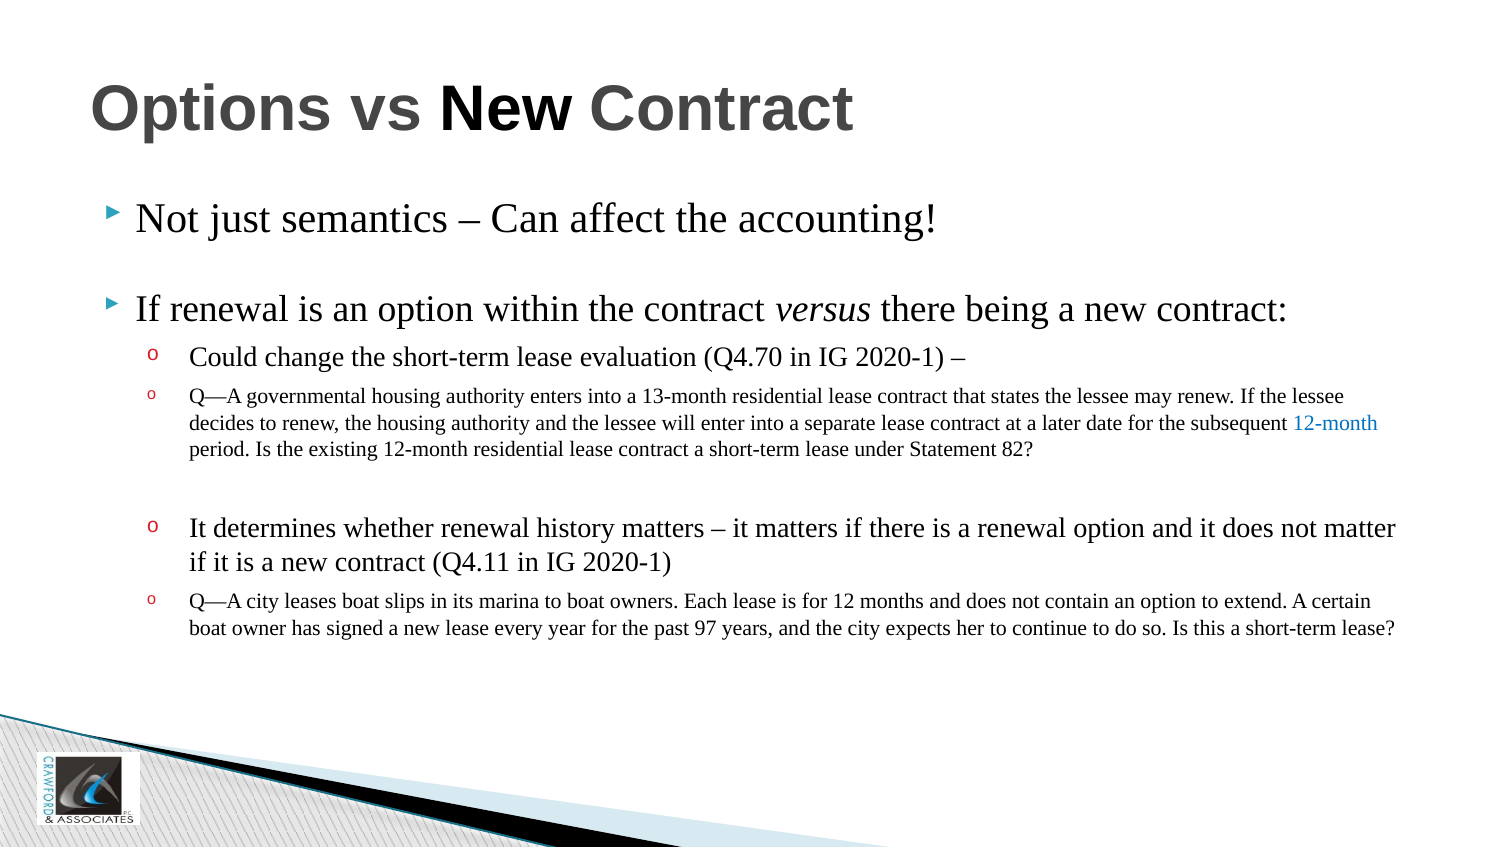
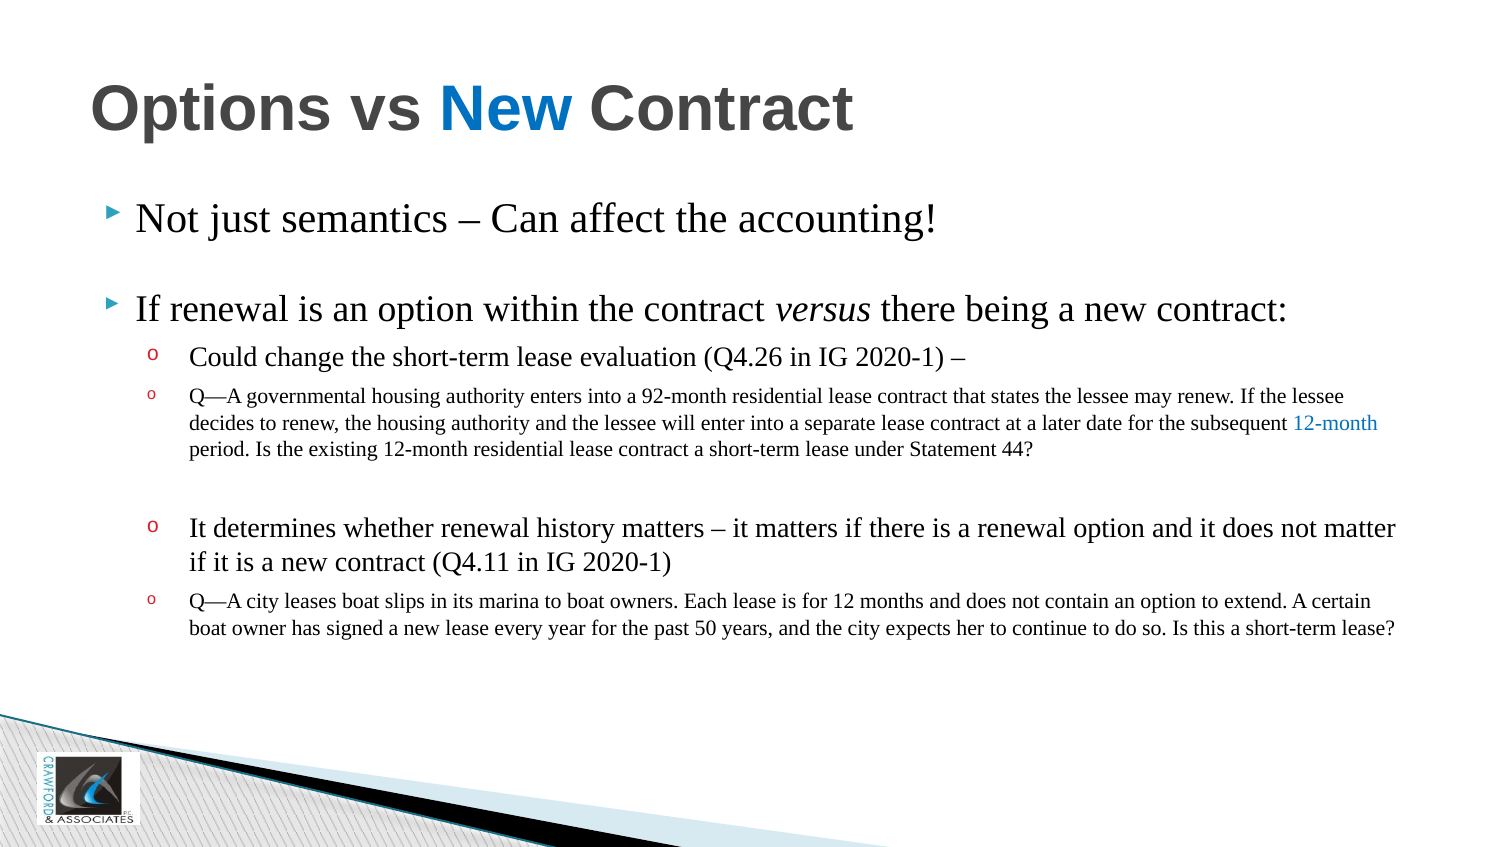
New at (506, 109) colour: black -> blue
Q4.70: Q4.70 -> Q4.26
13-month: 13-month -> 92-month
82: 82 -> 44
97: 97 -> 50
